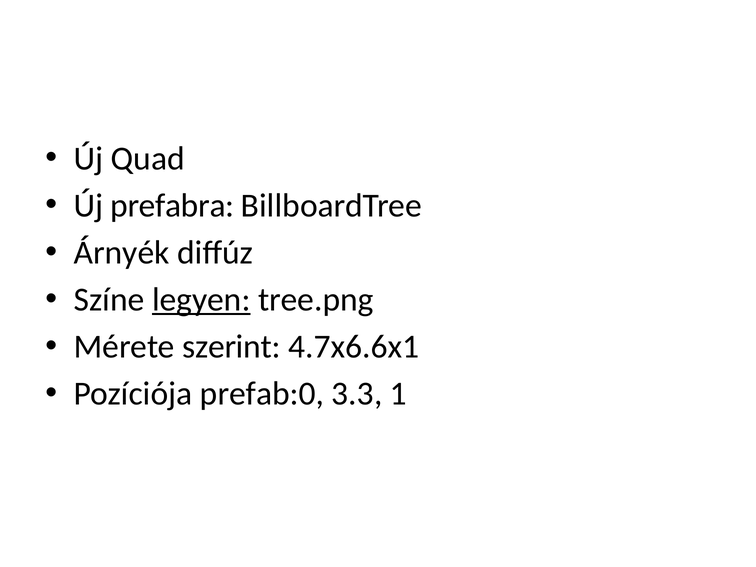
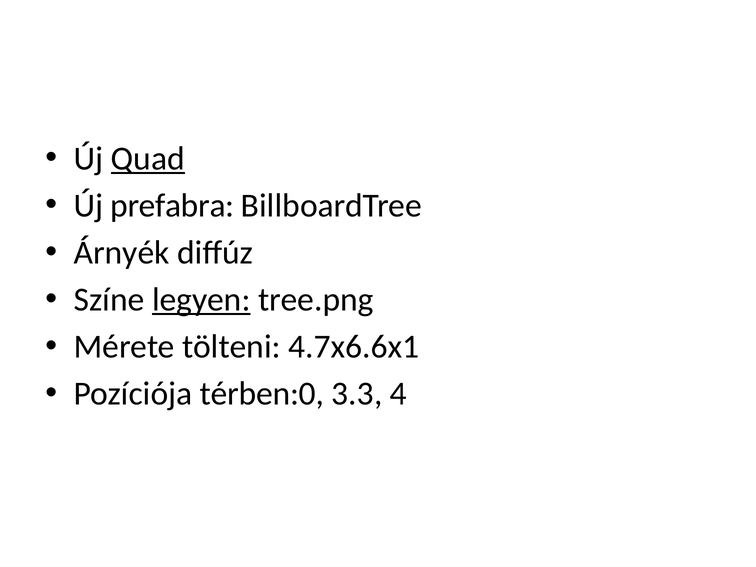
Quad underline: none -> present
szerint: szerint -> tölteni
prefab:0: prefab:0 -> térben:0
1: 1 -> 4
